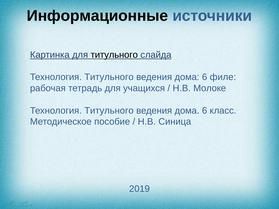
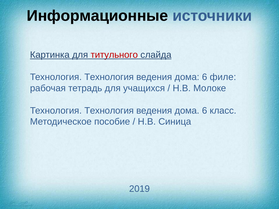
титульного at (114, 55) colour: black -> red
Титульного at (109, 77): Титульного -> Технология
Титульного at (109, 111): Титульного -> Технология
